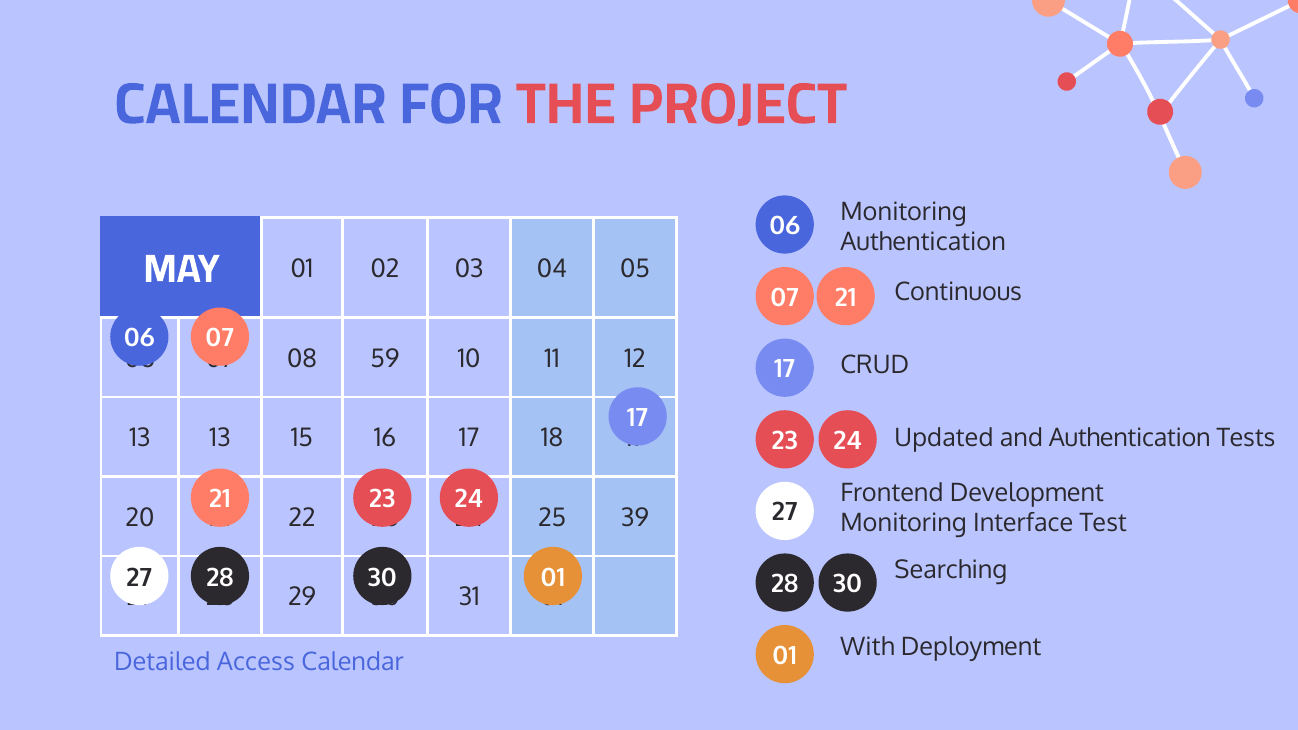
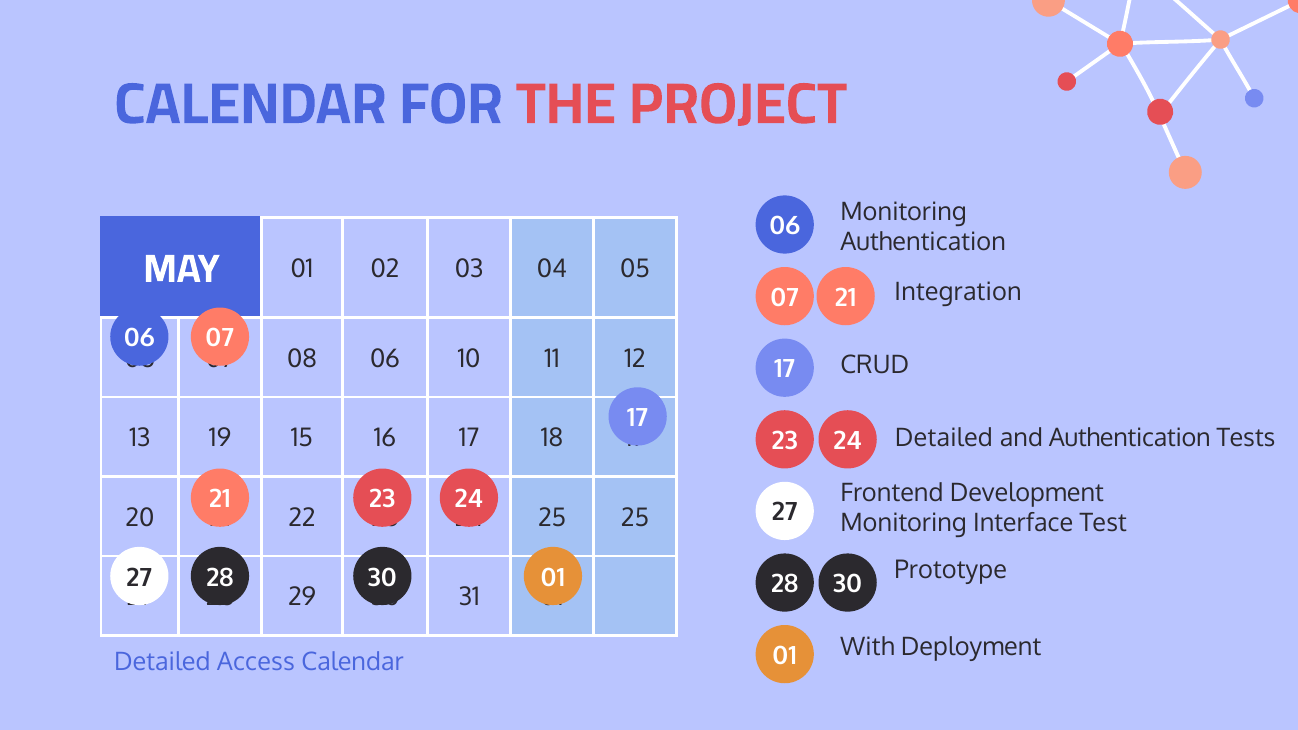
Continuous: Continuous -> Integration
08 59: 59 -> 06
Updated at (944, 438): Updated -> Detailed
13 13: 13 -> 19
25 39: 39 -> 25
Searching: Searching -> Prototype
